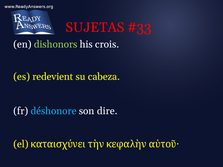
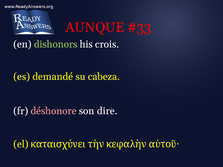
SUJETAS: SUJETAS -> AUNQUE
redevient: redevient -> demandé
déshonore colour: light blue -> pink
